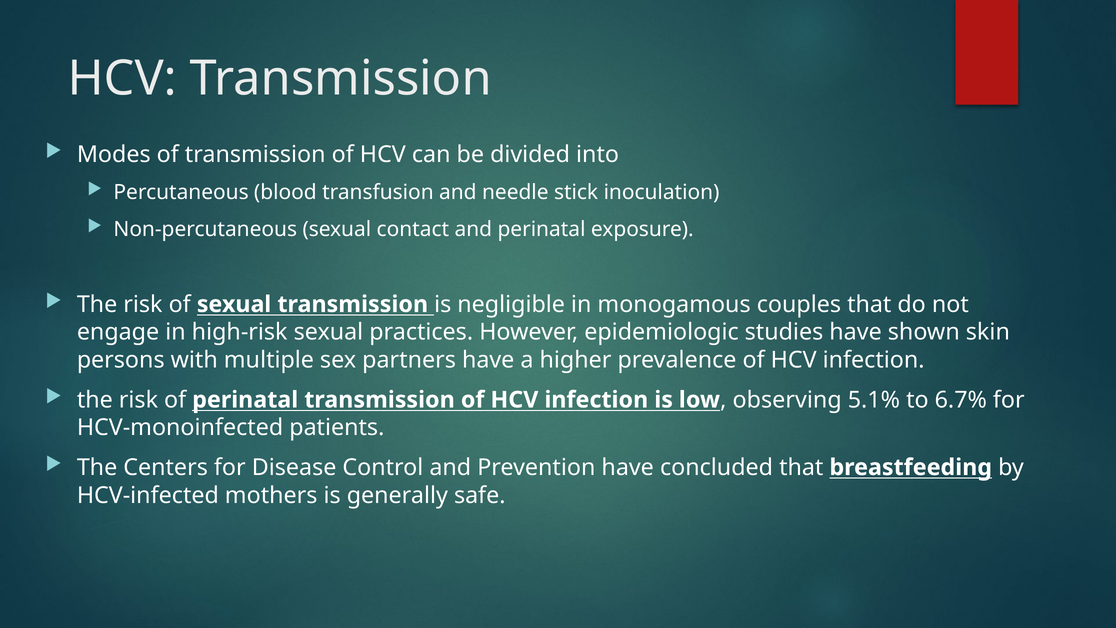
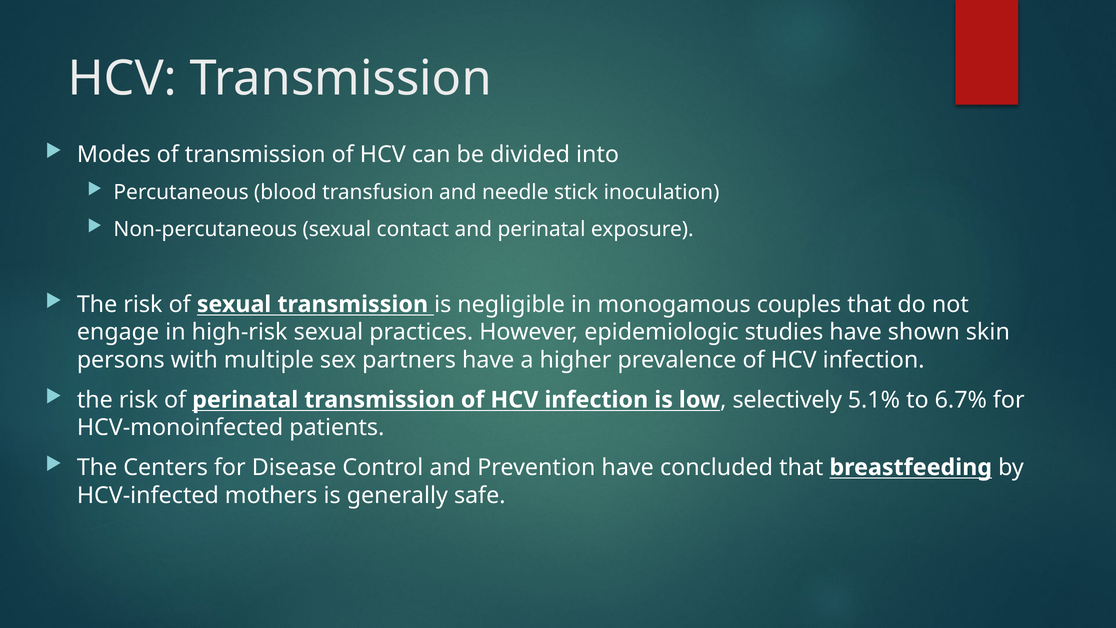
observing: observing -> selectively
